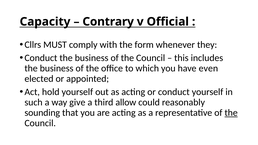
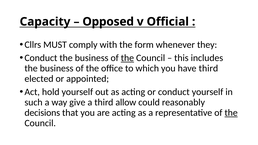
Contrary: Contrary -> Opposed
the at (127, 58) underline: none -> present
have even: even -> third
sounding: sounding -> decisions
